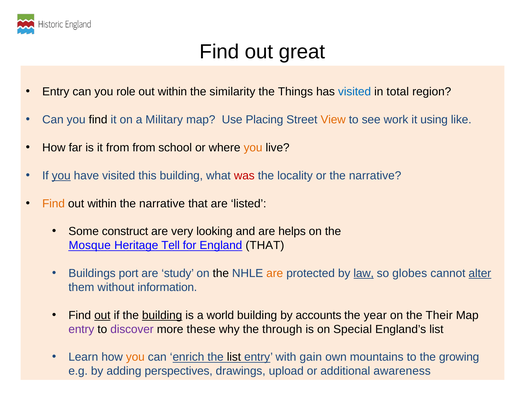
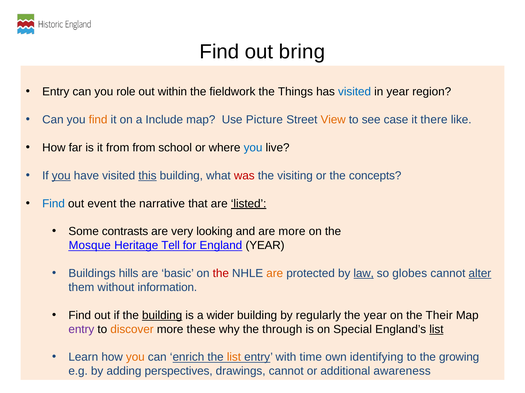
great: great -> bring
similarity: similarity -> fieldwork
in total: total -> year
find at (98, 120) colour: black -> orange
Military: Military -> Include
Placing: Placing -> Picture
work: work -> case
using: using -> there
you at (253, 148) colour: orange -> blue
this underline: none -> present
locality: locality -> visiting
or the narrative: narrative -> concepts
Find at (54, 204) colour: orange -> blue
within at (102, 204): within -> event
listed underline: none -> present
construct: construct -> contrasts
are helps: helps -> more
England THAT: THAT -> YEAR
port: port -> hills
study: study -> basic
the at (221, 274) colour: black -> red
out at (102, 316) underline: present -> none
world: world -> wider
accounts: accounts -> regularly
discover colour: purple -> orange
list at (436, 330) underline: none -> present
list at (234, 358) colour: black -> orange
gain: gain -> time
mountains: mountains -> identifying
drawings upload: upload -> cannot
